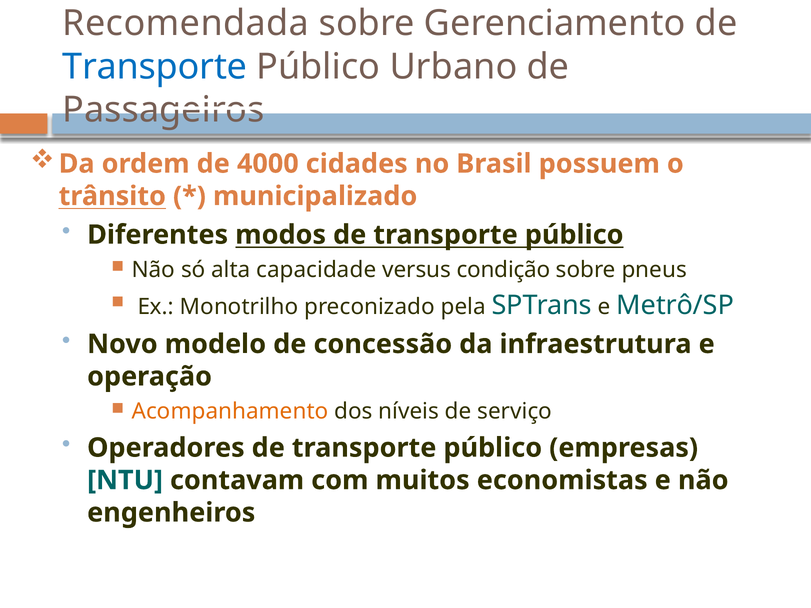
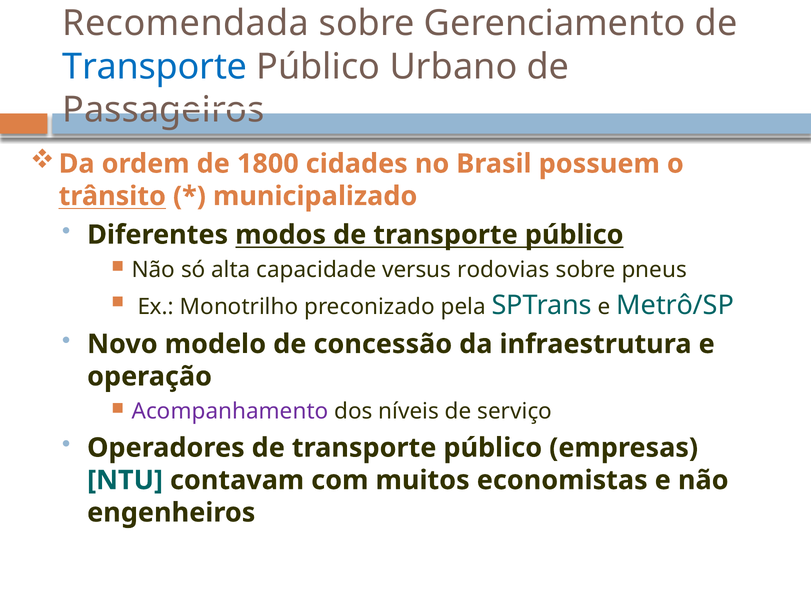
4000: 4000 -> 1800
condição: condição -> rodovias
Acompanhamento colour: orange -> purple
